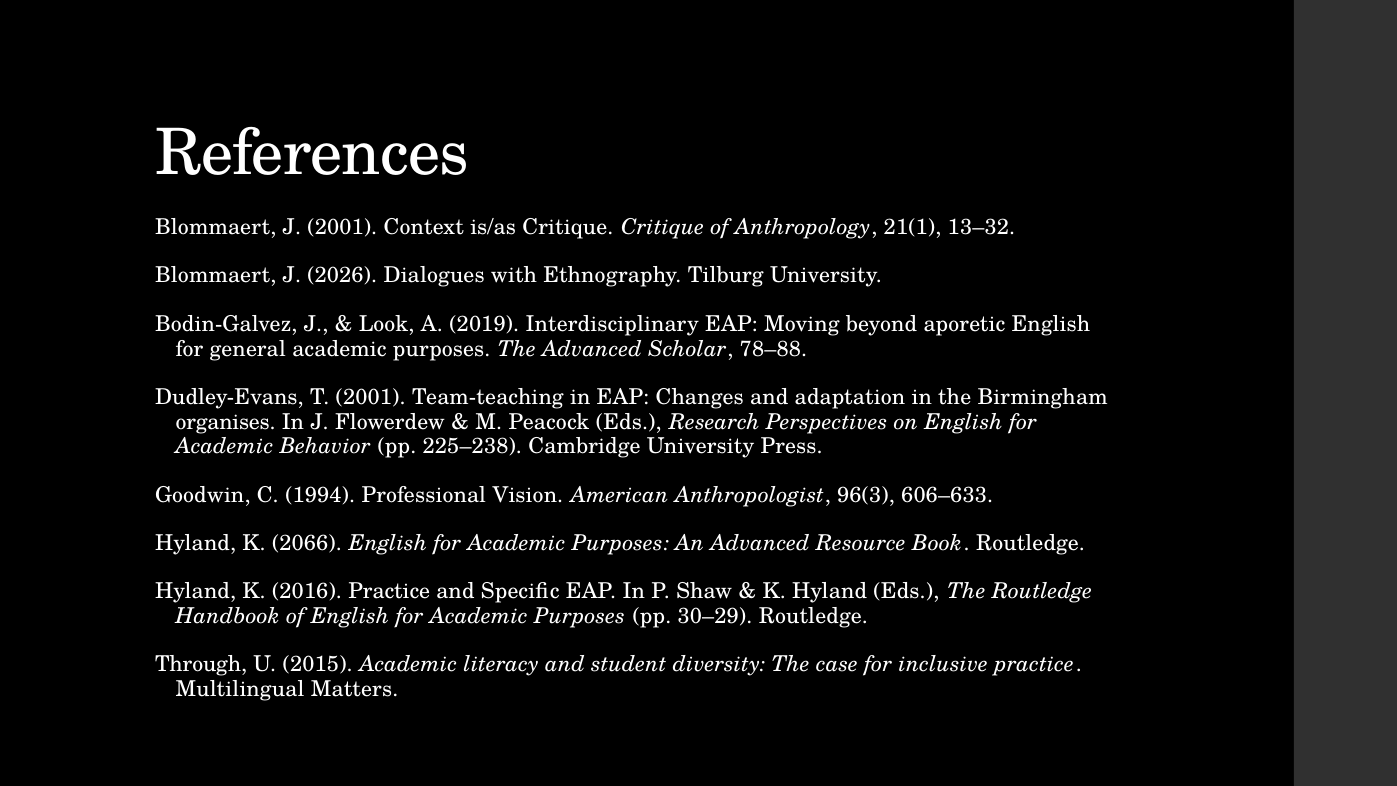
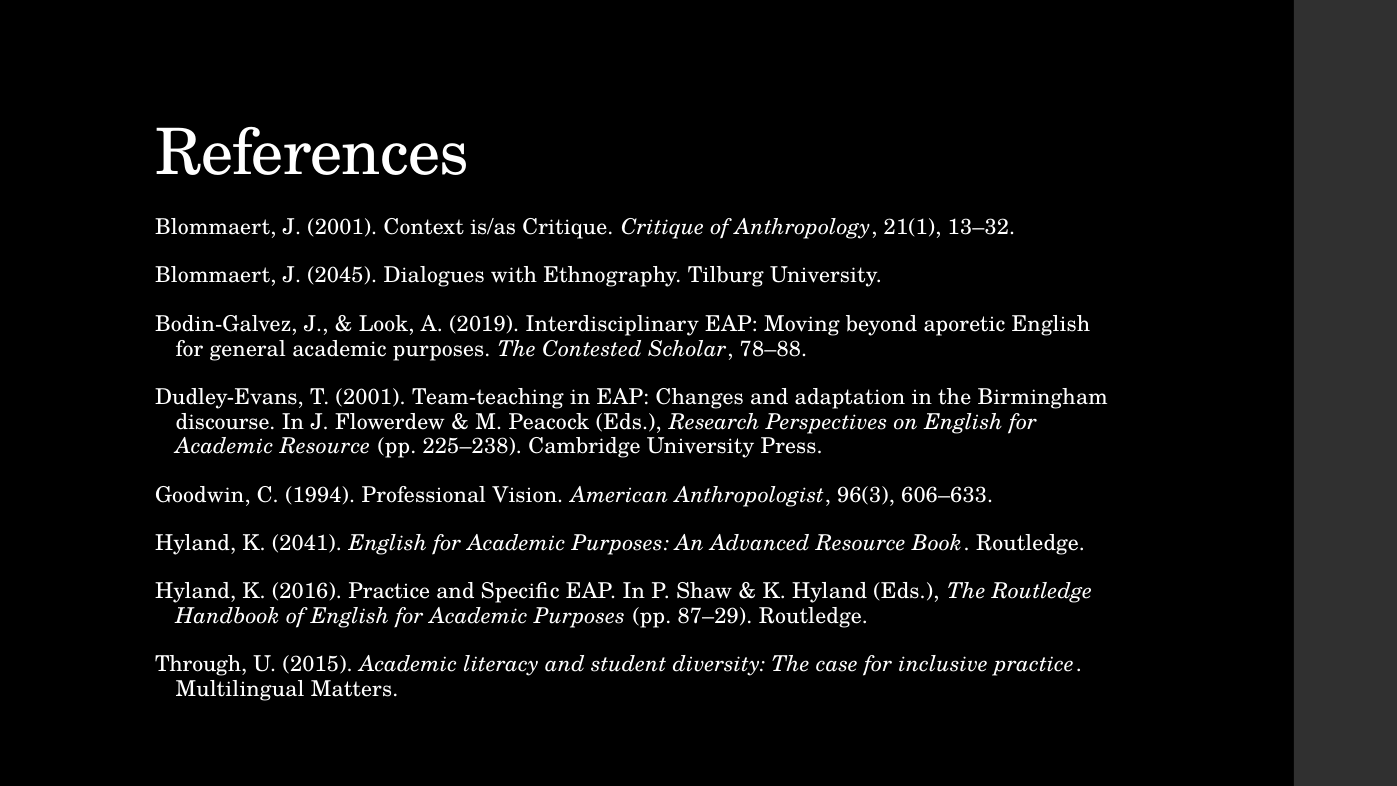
2026: 2026 -> 2045
The Advanced: Advanced -> Contested
organises: organises -> discourse
Academic Behavior: Behavior -> Resource
2066: 2066 -> 2041
30–29: 30–29 -> 87–29
